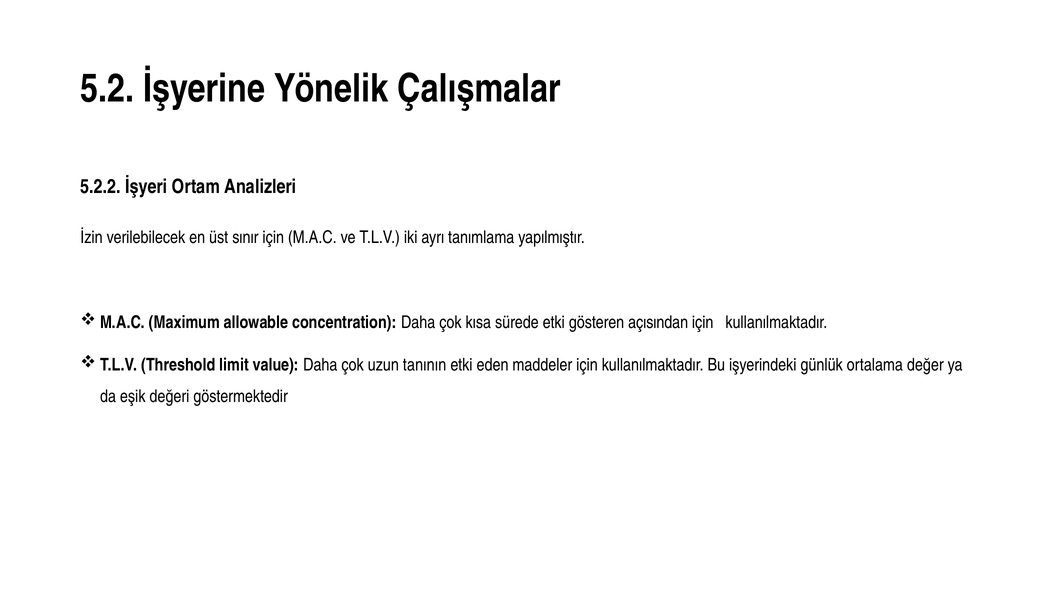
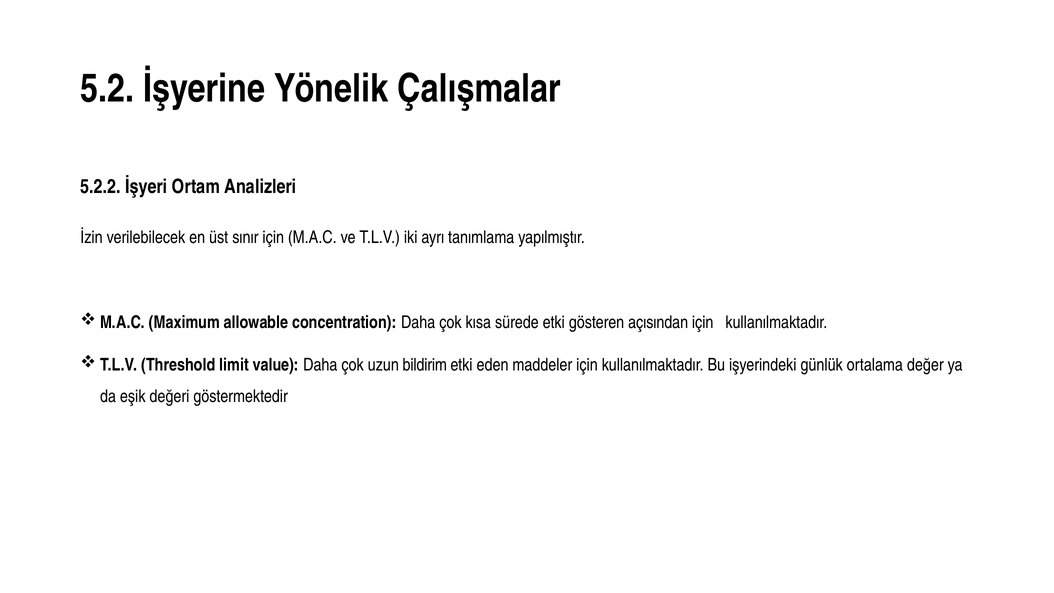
tanının: tanının -> bildirim
